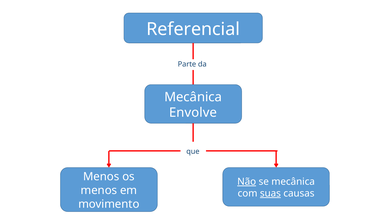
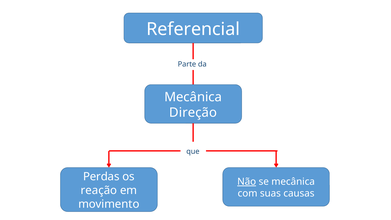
Envolve: Envolve -> Direção
Menos at (101, 177): Menos -> Perdas
menos at (99, 190): menos -> reação
suas underline: present -> none
